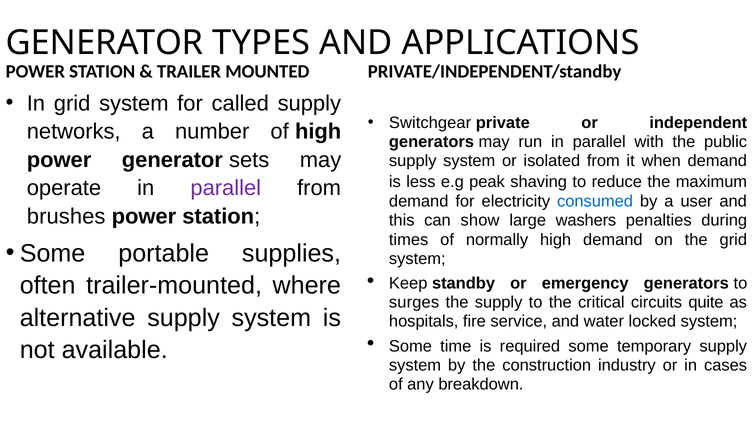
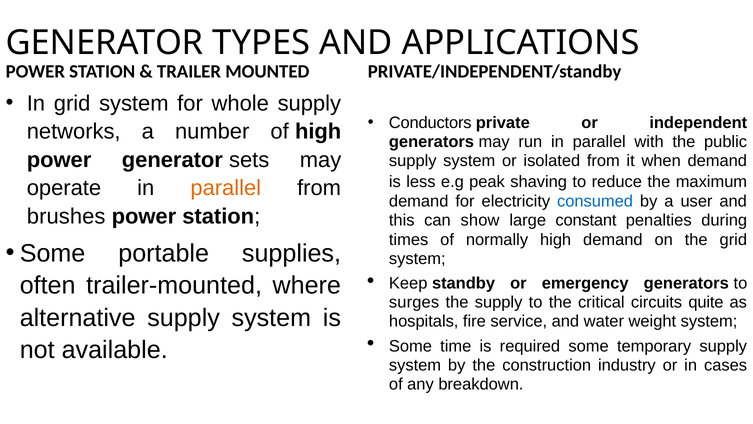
called: called -> whole
Switchgear: Switchgear -> Conductors
parallel at (226, 188) colour: purple -> orange
washers: washers -> constant
locked: locked -> weight
